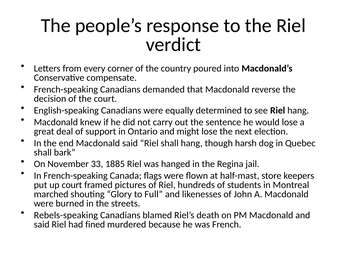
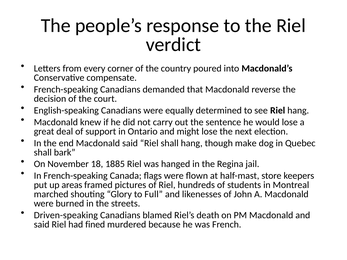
harsh: harsh -> make
33: 33 -> 18
up court: court -> areas
Rebels-speaking: Rebels-speaking -> Driven-speaking
